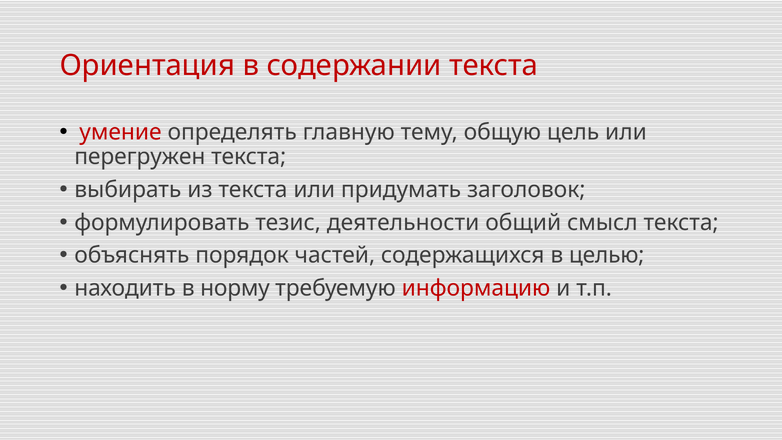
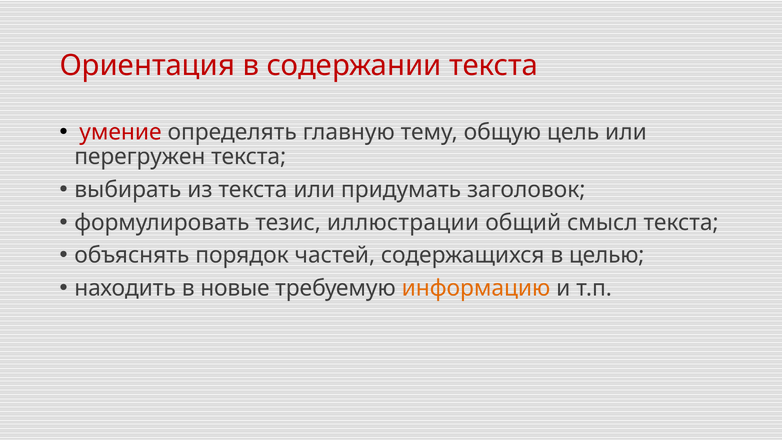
деятельности: деятельности -> иллюстрации
норму: норму -> новые
информацию colour: red -> orange
